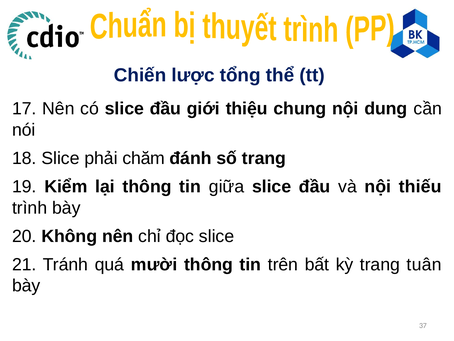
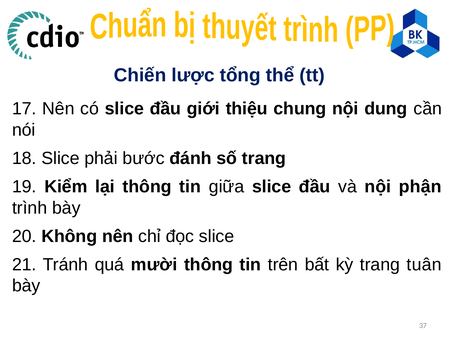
chăm: chăm -> bước
thiếu: thiếu -> phận
